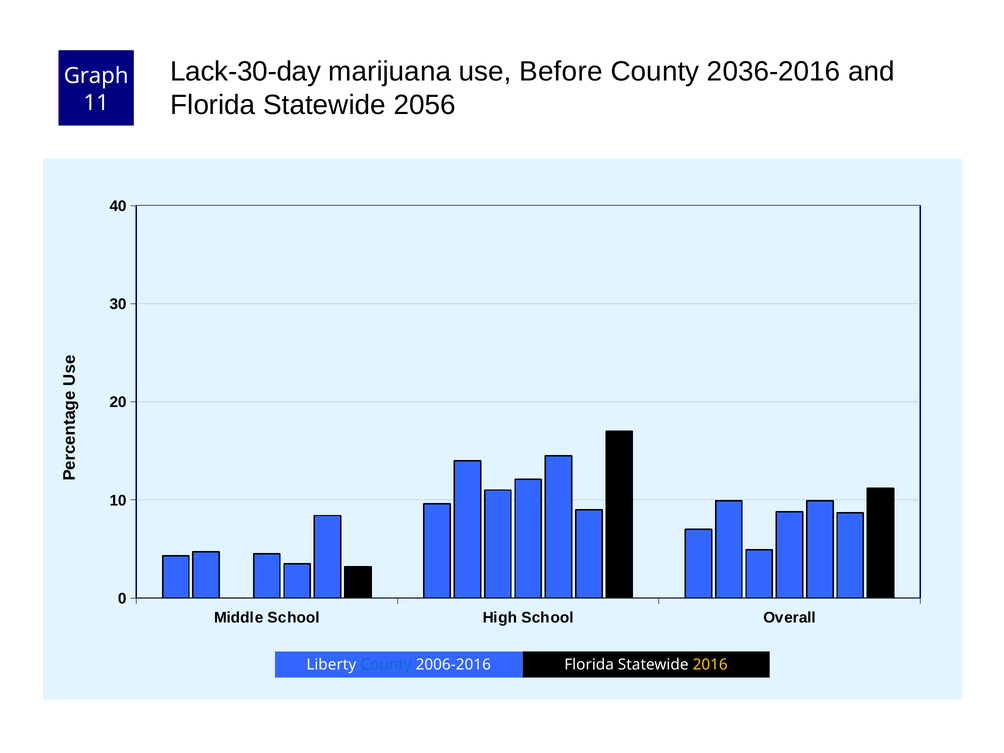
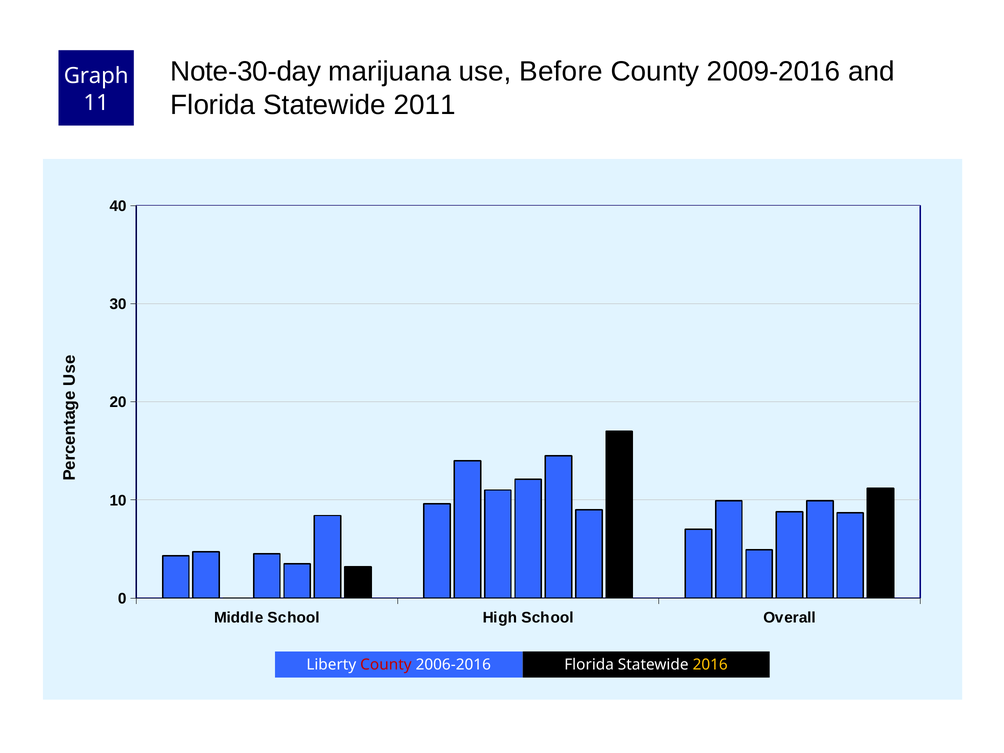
Lack-30-day: Lack-30-day -> Note-30-day
2036-2016: 2036-2016 -> 2009-2016
2056: 2056 -> 2011
County at (386, 665) colour: blue -> red
